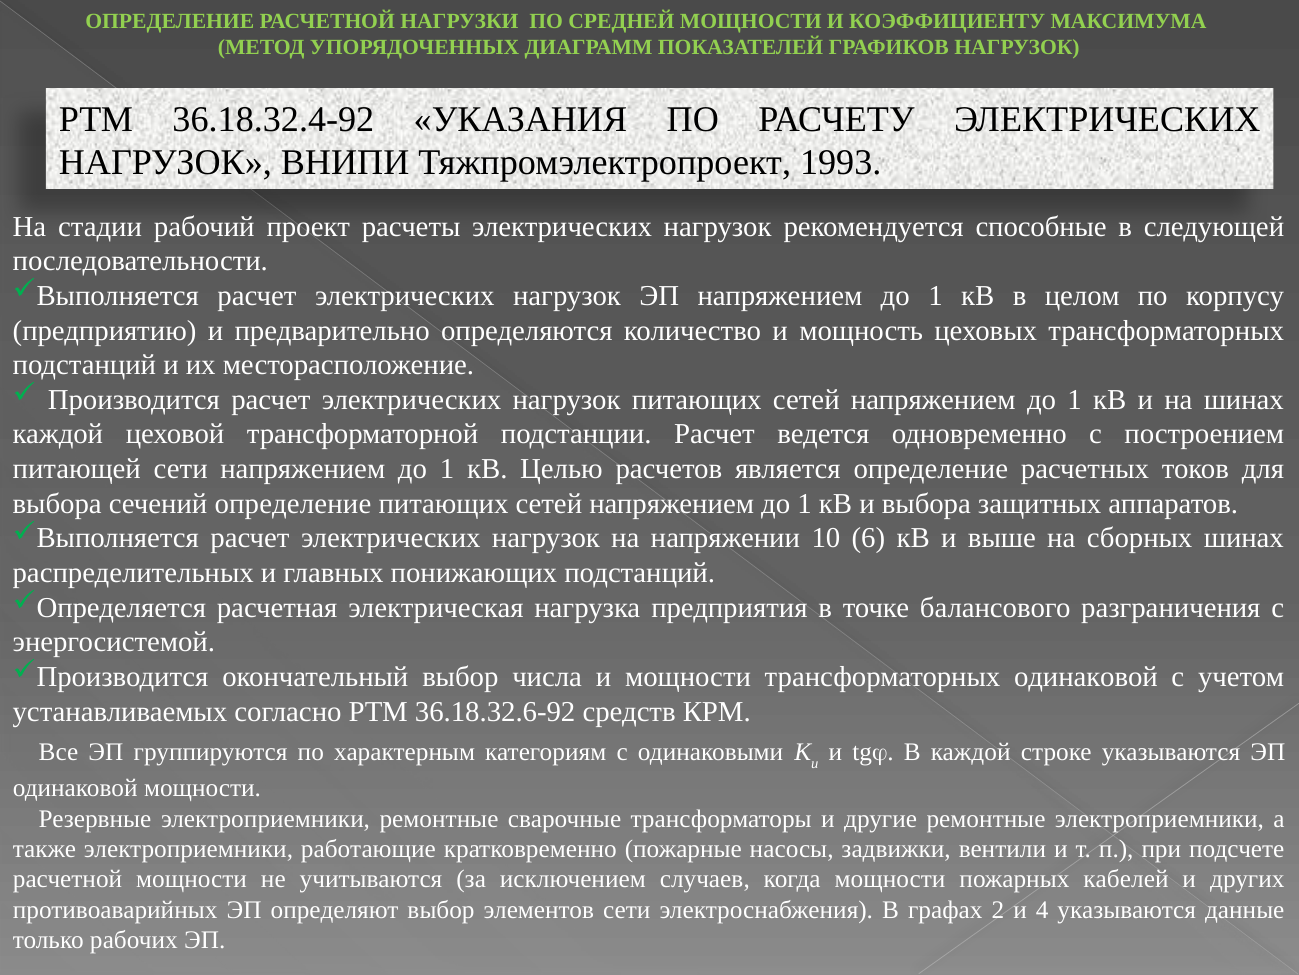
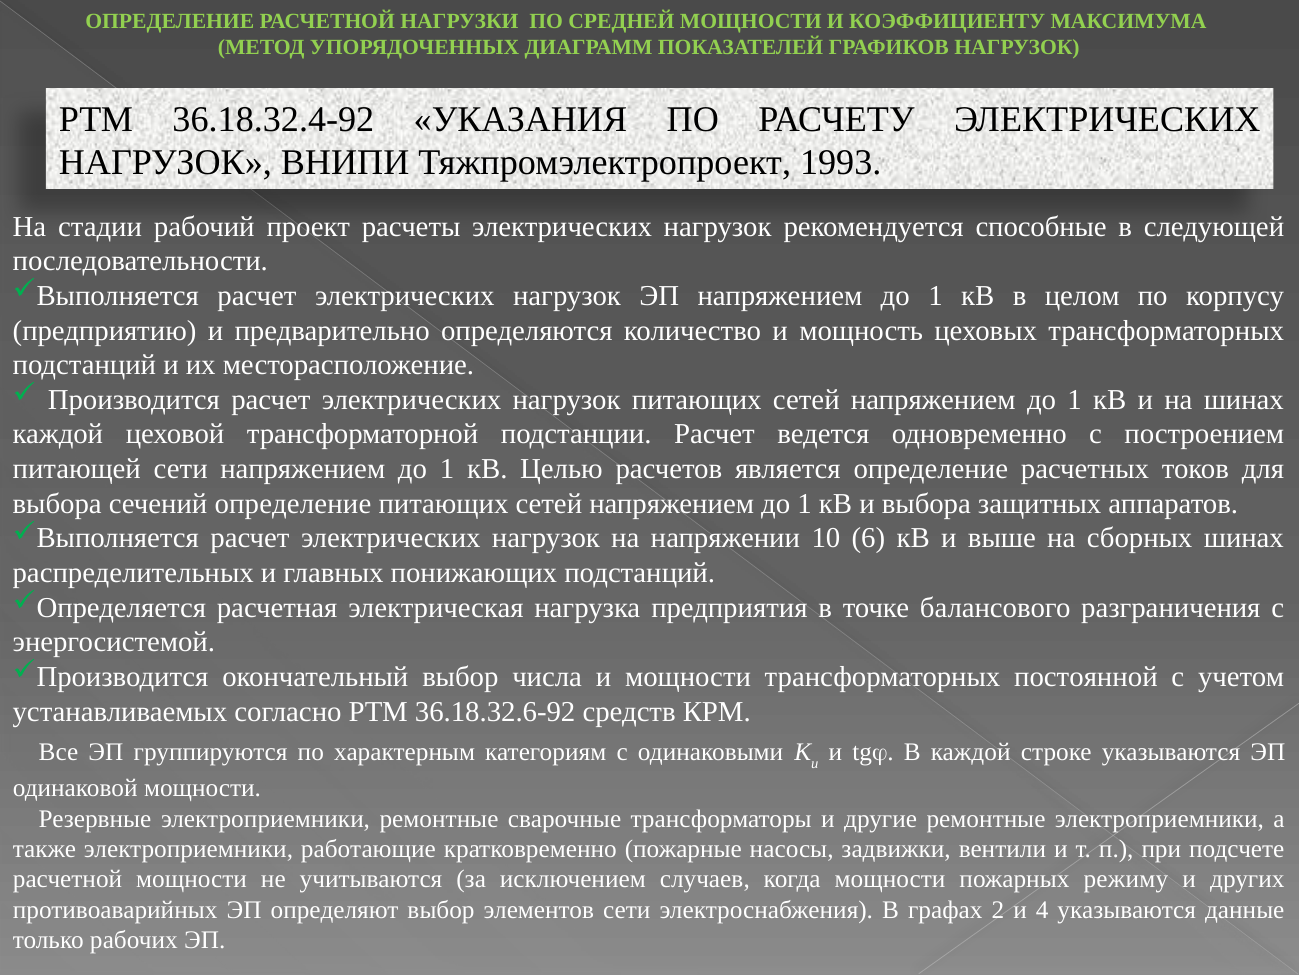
трансформаторных одинаковой: одинаковой -> постоянной
кабелей: кабелей -> режиму
